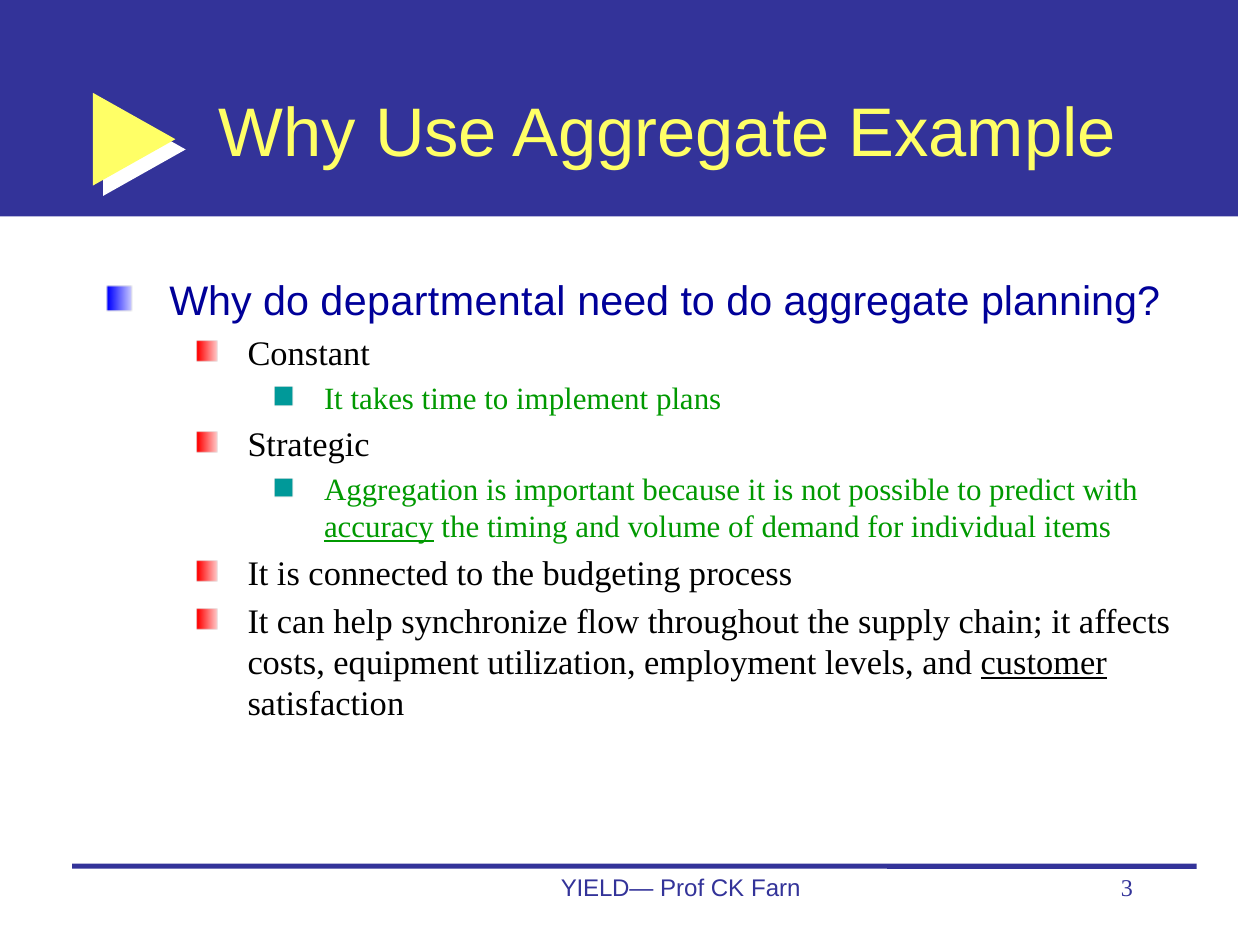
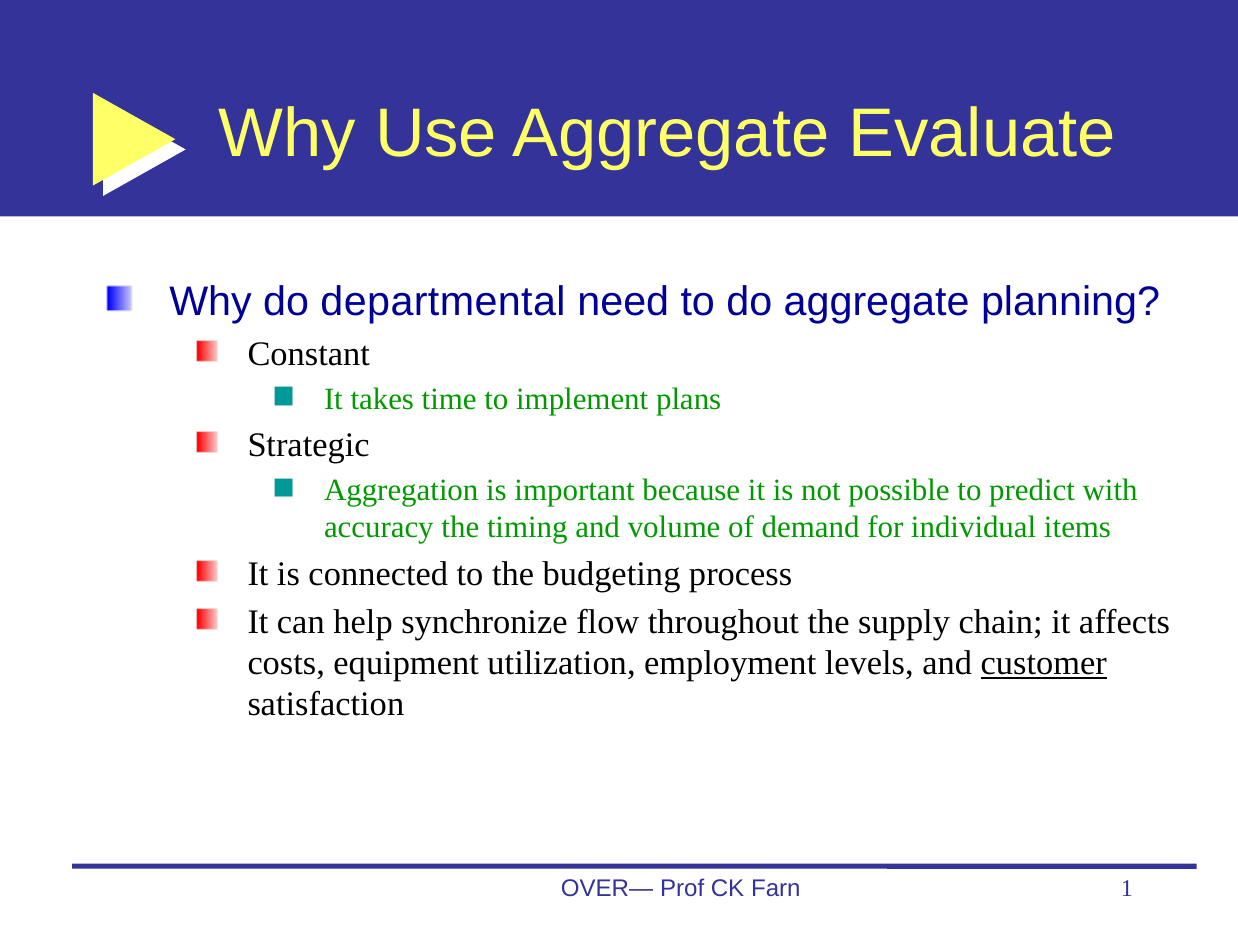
Example: Example -> Evaluate
accuracy underline: present -> none
YIELD—: YIELD— -> OVER—
3: 3 -> 1
